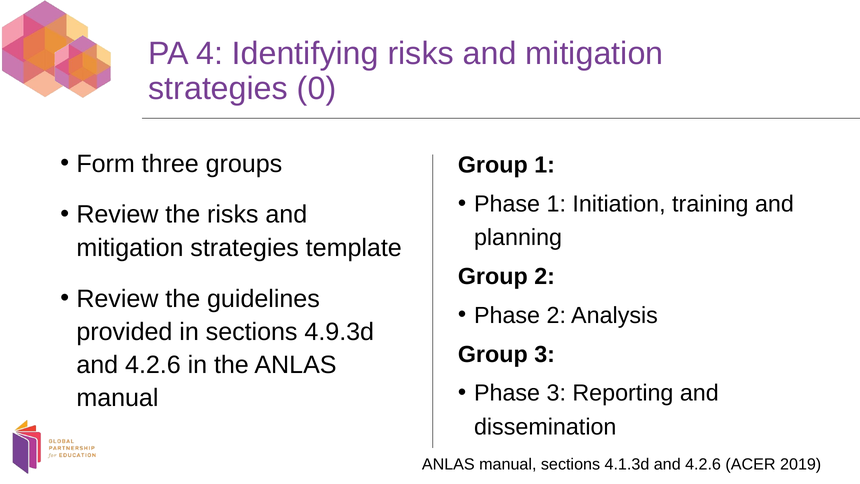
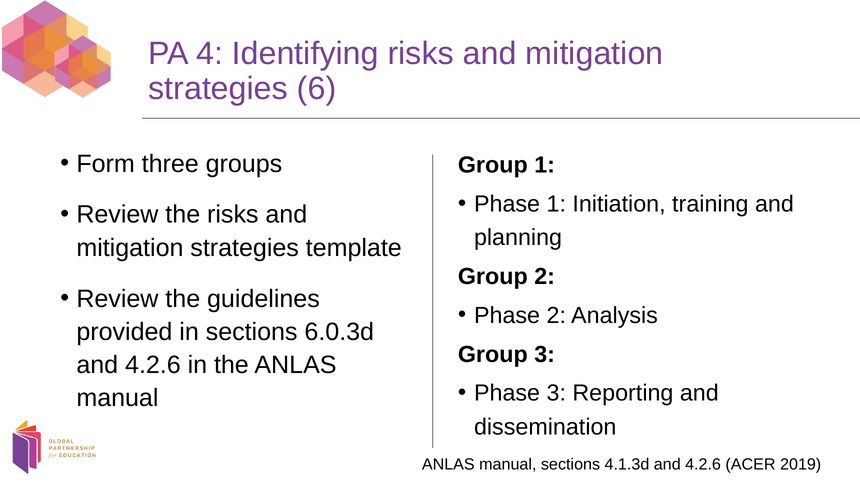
0: 0 -> 6
4.9.3d: 4.9.3d -> 6.0.3d
